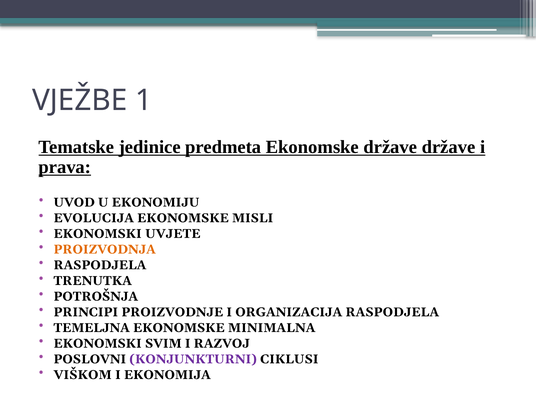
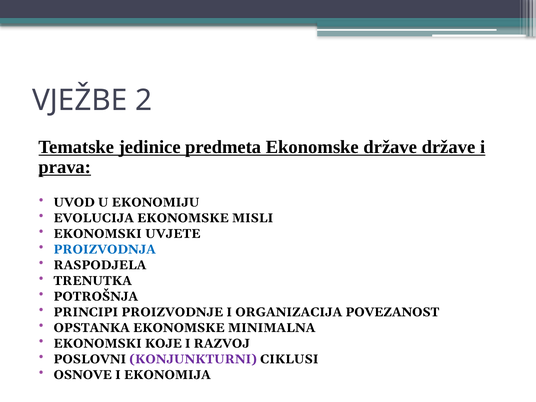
1: 1 -> 2
PROIZVODNJA colour: orange -> blue
ORGANIZACIJA RASPODJELA: RASPODJELA -> POVEZANOST
TEMELJNA: TEMELJNA -> OPSTANKA
SVIM: SVIM -> KOJE
VIŠKOM: VIŠKOM -> OSNOVE
